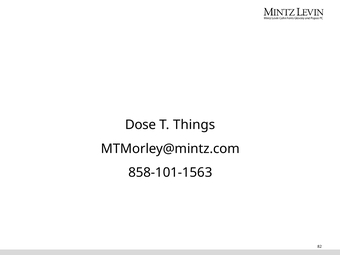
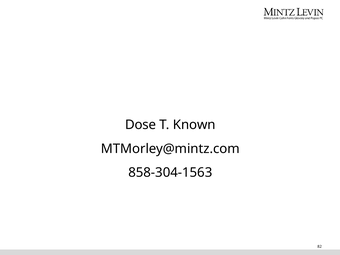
Things: Things -> Known
858-101-1563: 858-101-1563 -> 858-304-1563
